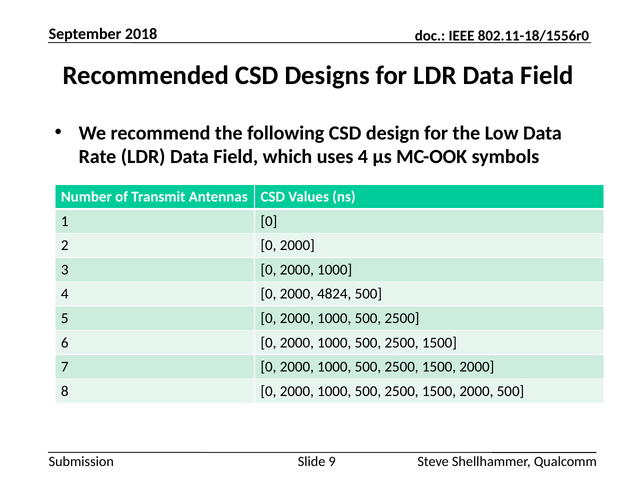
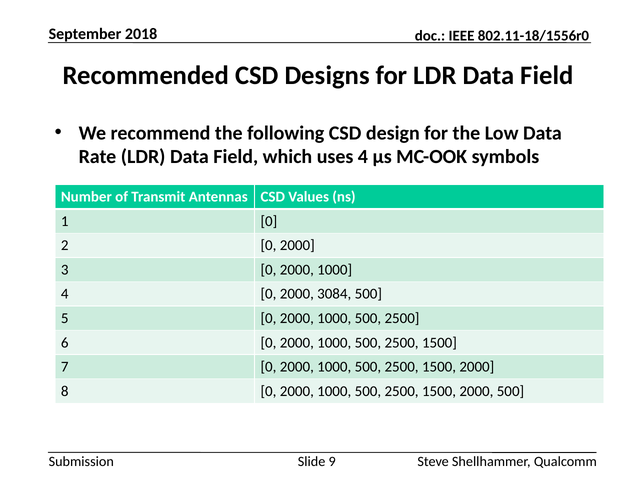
4824: 4824 -> 3084
